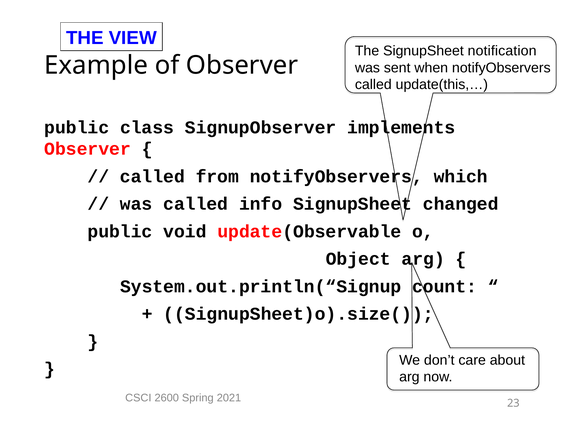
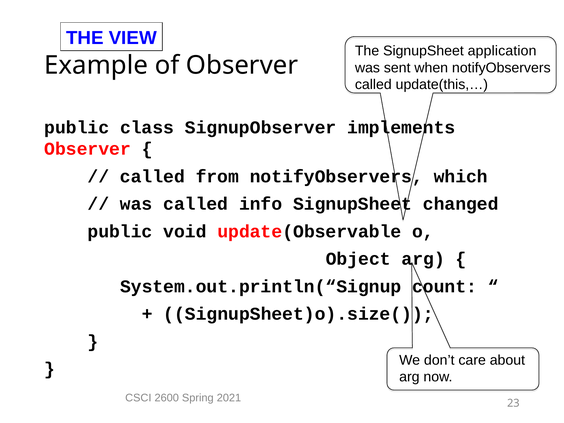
notification: notification -> application
